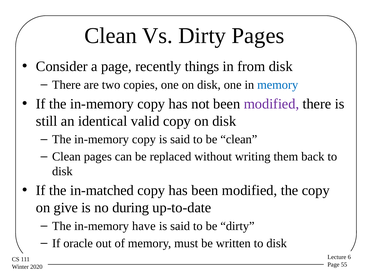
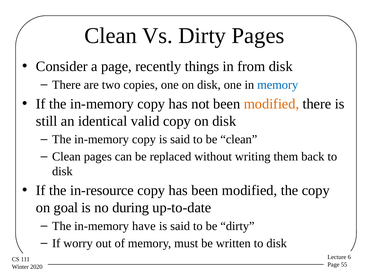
modified at (271, 104) colour: purple -> orange
in-matched: in-matched -> in-resource
give: give -> goal
oracle: oracle -> worry
